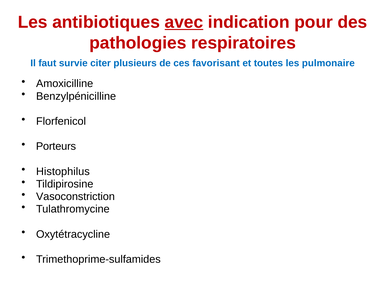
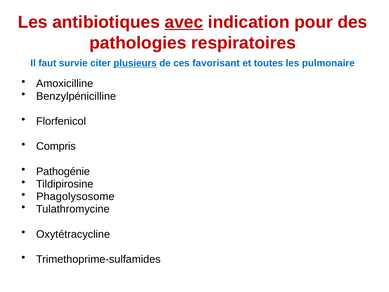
plusieurs underline: none -> present
Porteurs: Porteurs -> Compris
Histophilus: Histophilus -> Pathogénie
Vasoconstriction: Vasoconstriction -> Phagolysosome
